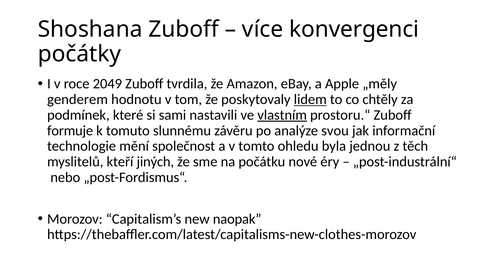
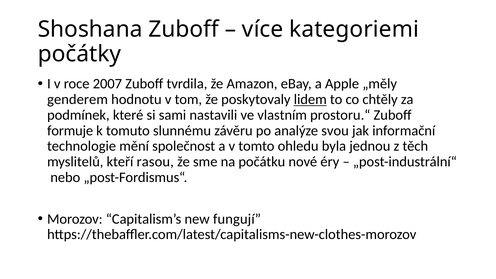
konvergenci: konvergenci -> kategoriemi
2049: 2049 -> 2007
vlastním underline: present -> none
jiných: jiných -> rasou
naopak: naopak -> fungují
